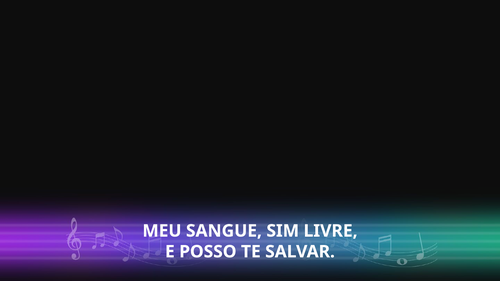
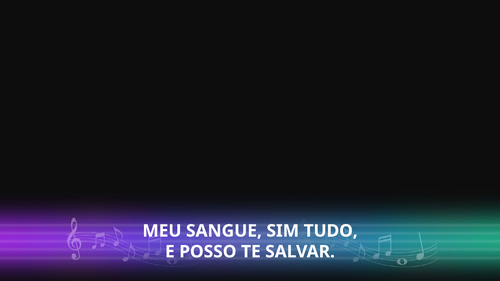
LIVRE: LIVRE -> TUDO
